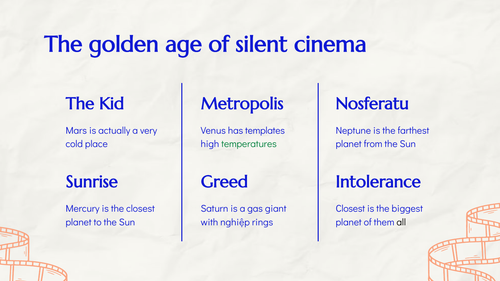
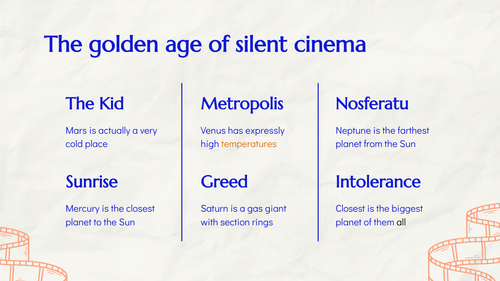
templates: templates -> expressly
temperatures colour: green -> orange
nghiệp: nghiệp -> section
